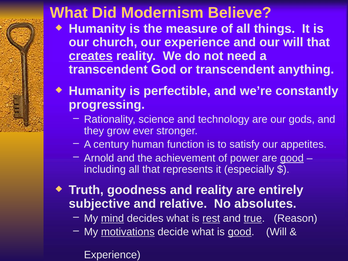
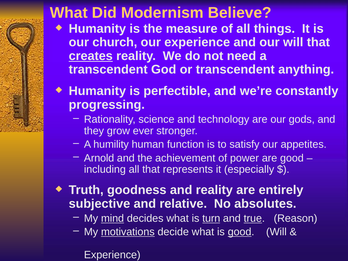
century: century -> humility
good at (292, 158) underline: present -> none
rest: rest -> turn
